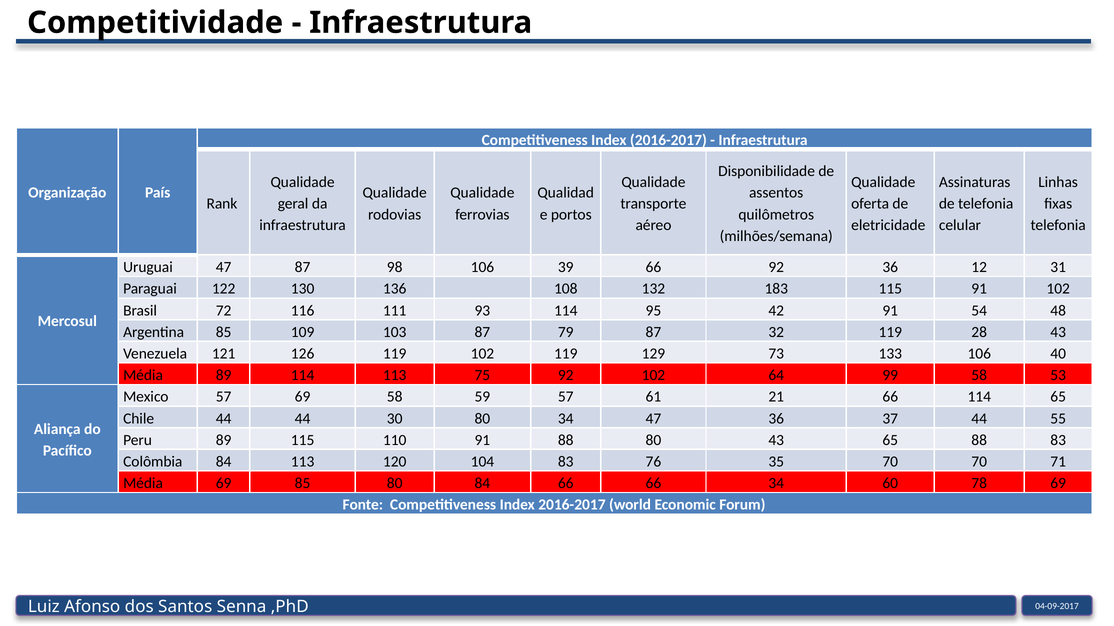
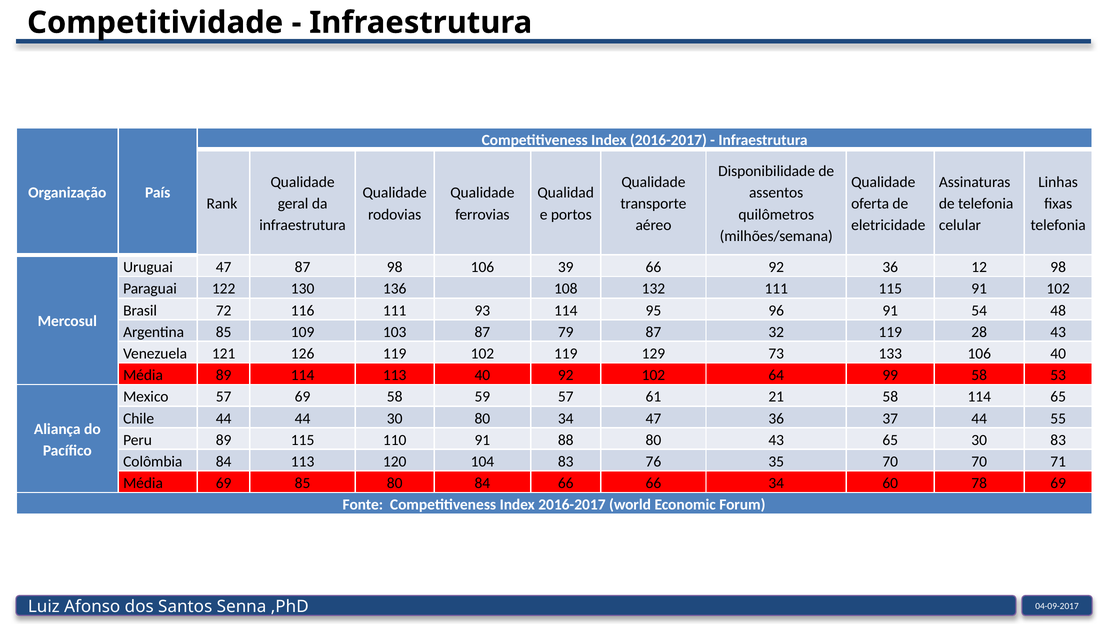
12 31: 31 -> 98
132 183: 183 -> 111
42: 42 -> 96
113 75: 75 -> 40
21 66: 66 -> 58
65 88: 88 -> 30
